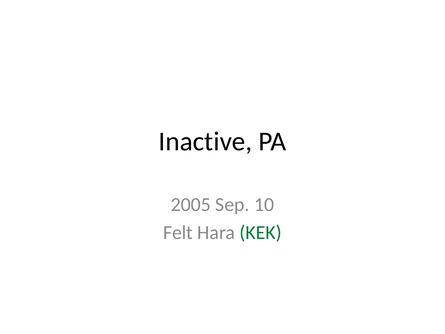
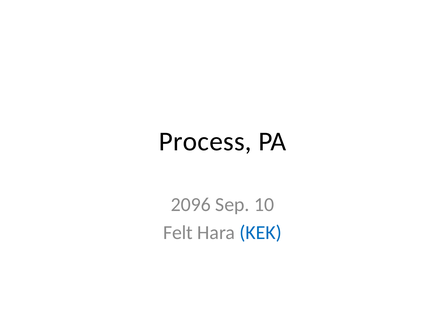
Inactive: Inactive -> Process
2005: 2005 -> 2096
KEK colour: green -> blue
